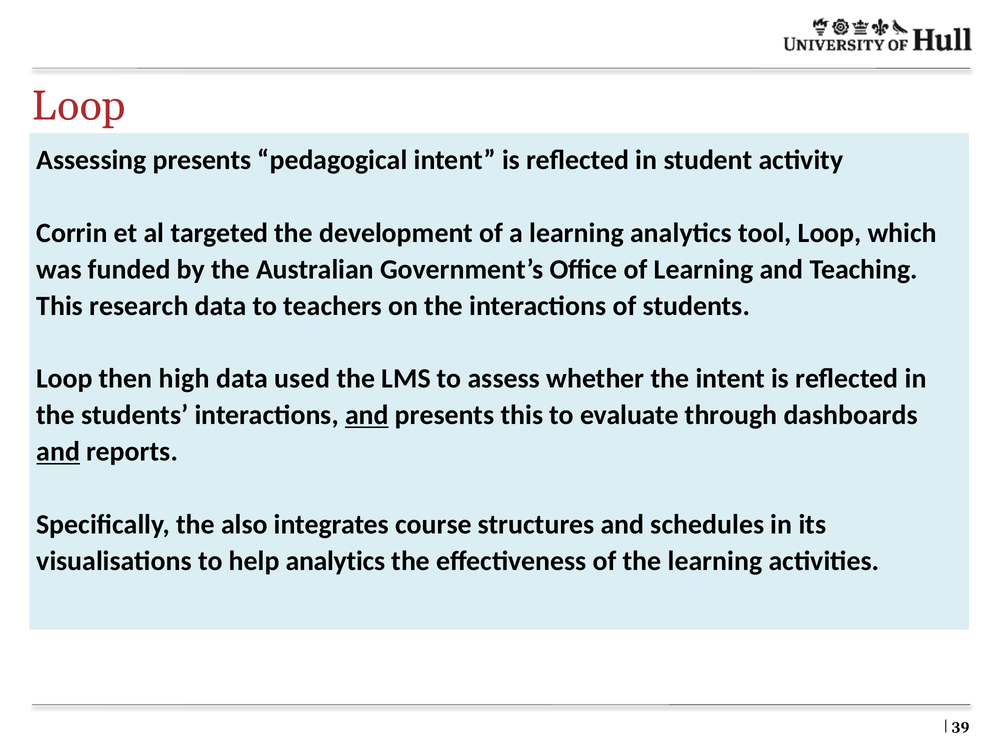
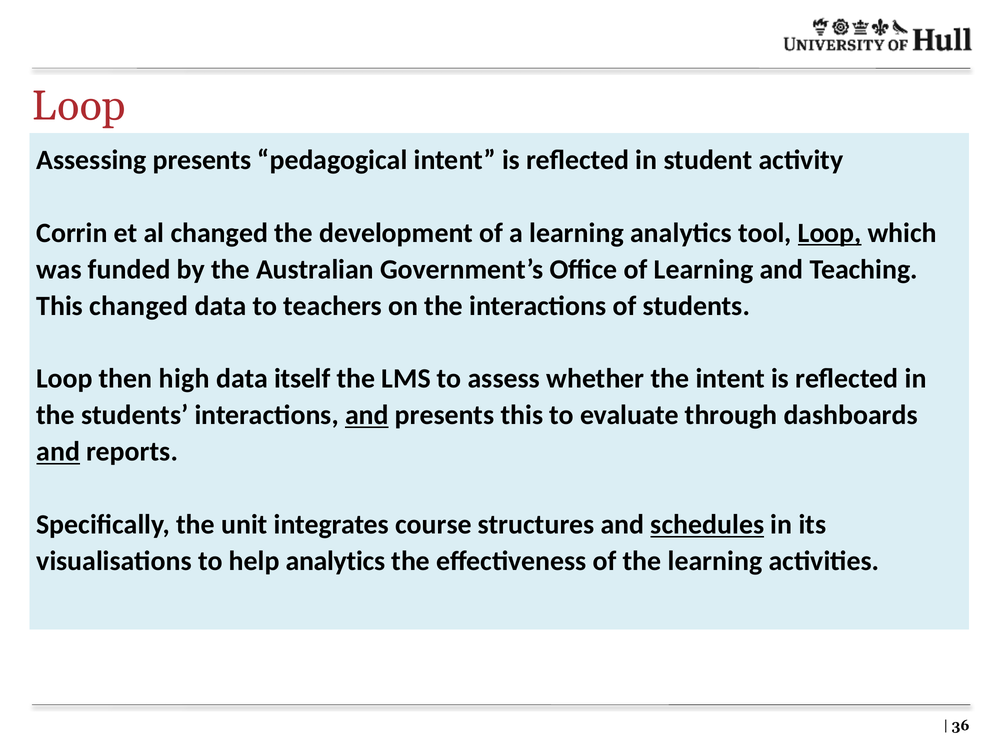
al targeted: targeted -> changed
Loop at (830, 233) underline: none -> present
This research: research -> changed
used: used -> itself
also: also -> unit
schedules underline: none -> present
39: 39 -> 36
